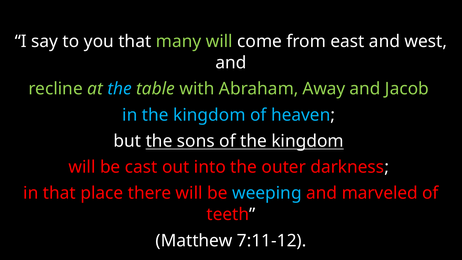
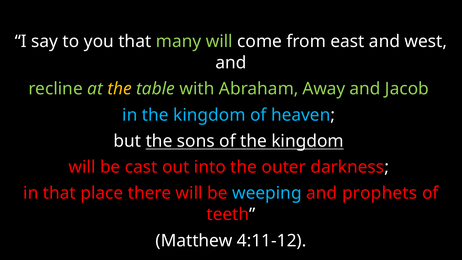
the at (120, 89) colour: light blue -> yellow
marveled: marveled -> prophets
7:11-12: 7:11-12 -> 4:11-12
